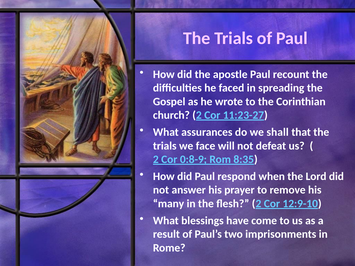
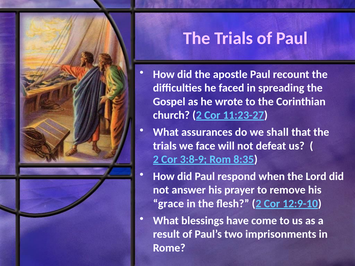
0:8-9: 0:8-9 -> 3:8-9
many: many -> grace
